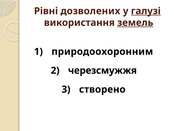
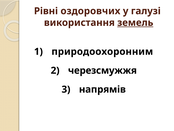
дозволених: дозволених -> оздоровчих
галузі underline: present -> none
створено: створено -> напрямів
